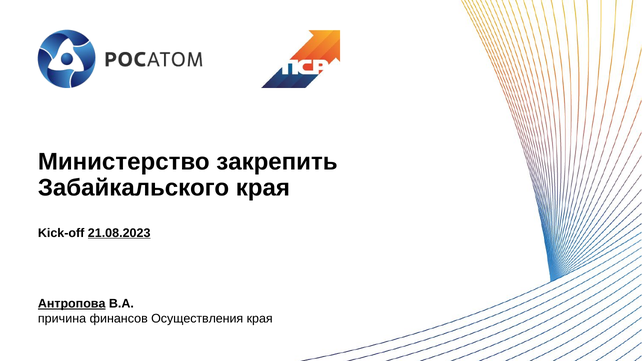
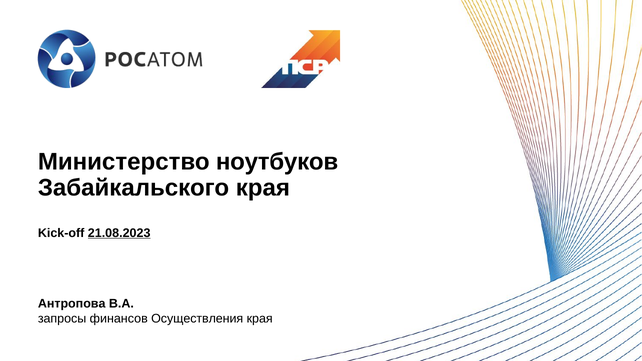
закрепить: закрепить -> ноутбуков
Антропова underline: present -> none
причина: причина -> запросы
